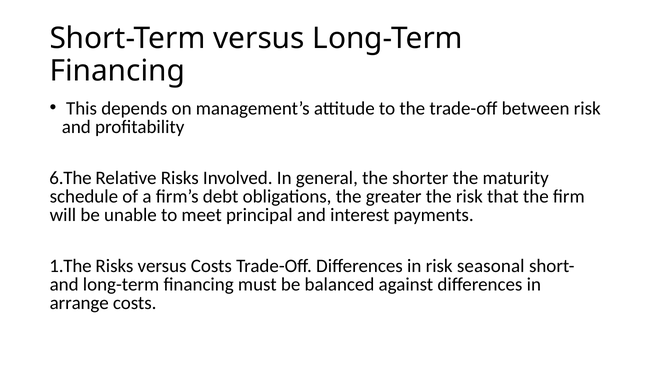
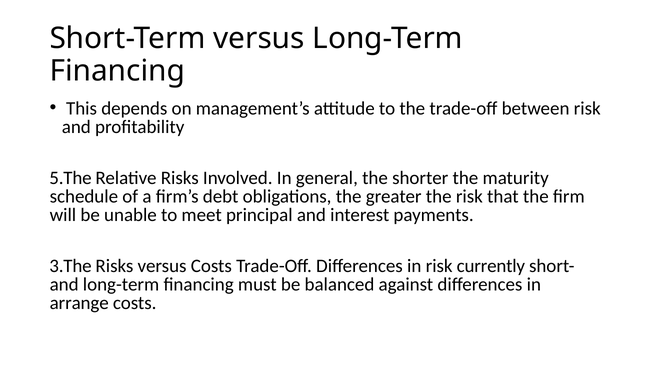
6.The: 6.The -> 5.The
1.The: 1.The -> 3.The
seasonal: seasonal -> currently
